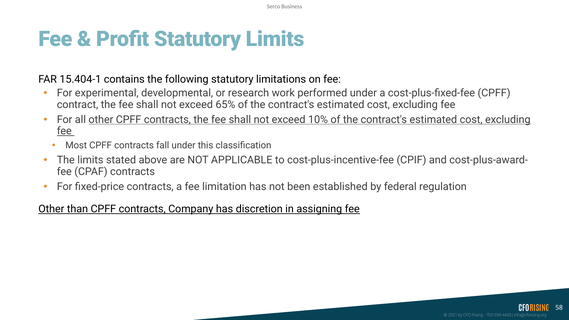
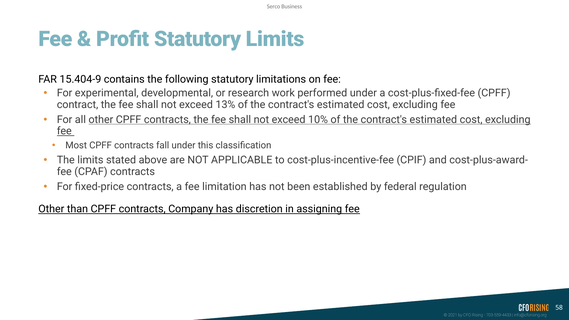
15.404-1: 15.404-1 -> 15.404-9
65%: 65% -> 13%
